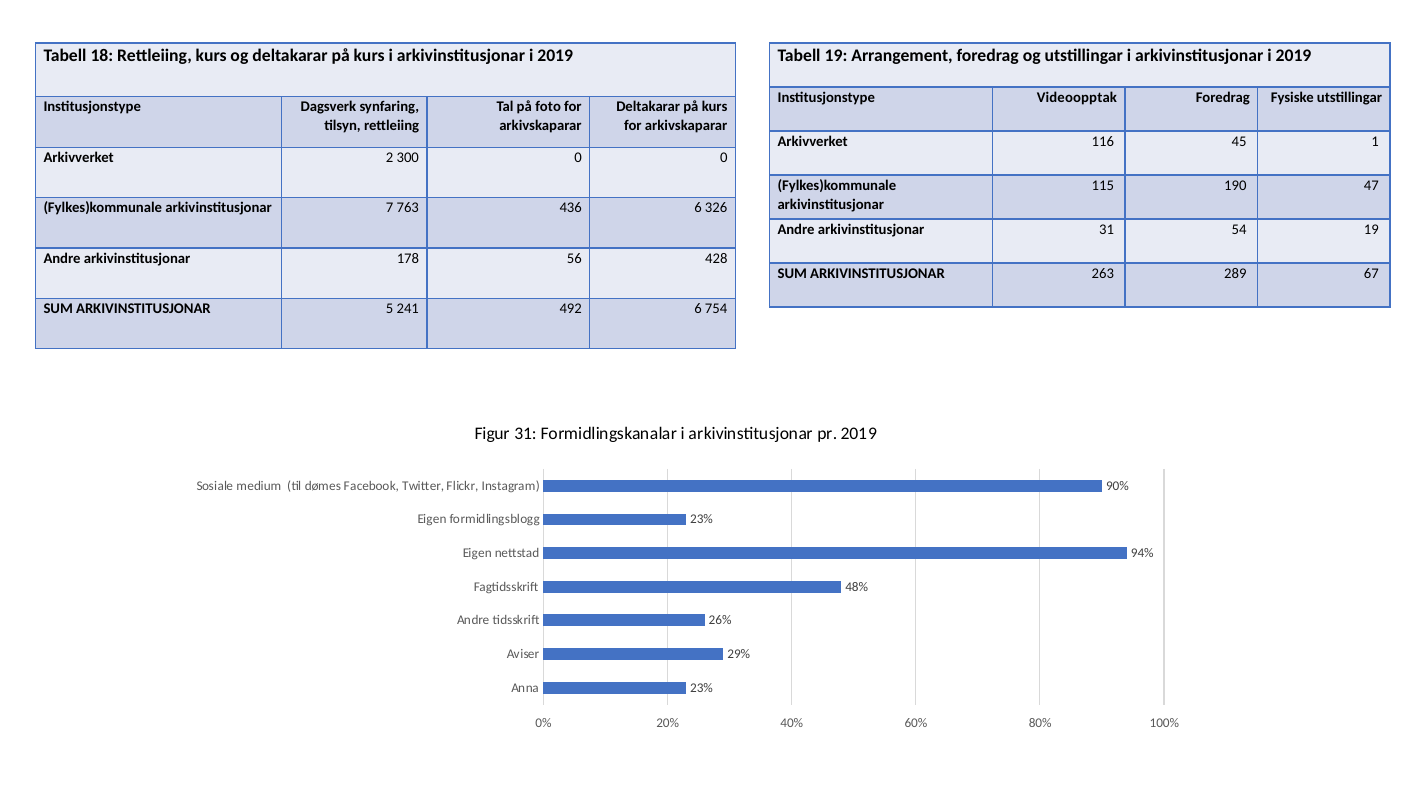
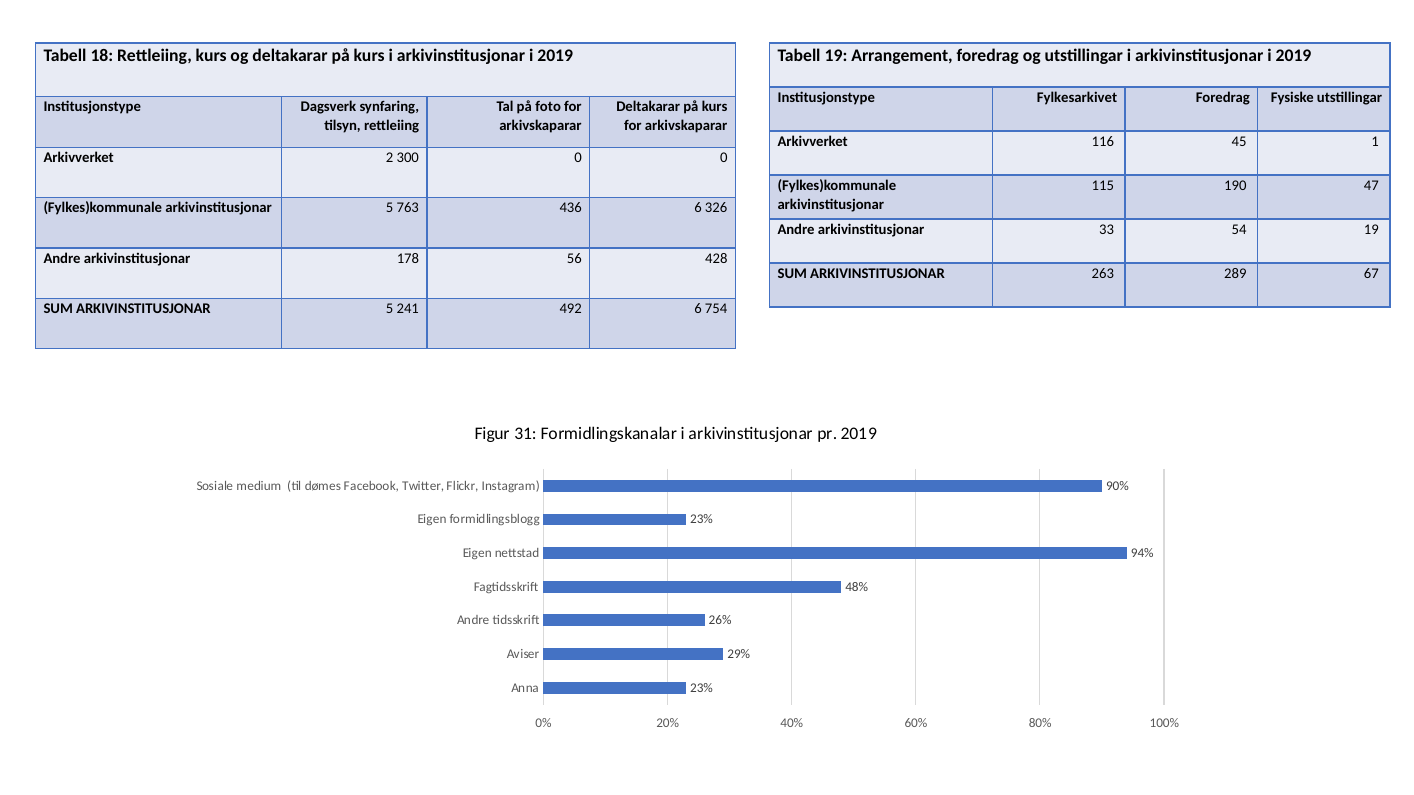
Videoopptak: Videoopptak -> Fylkesarkivet
Fylkes)kommunale arkivinstitusjonar 7: 7 -> 5
arkivinstitusjonar 31: 31 -> 33
